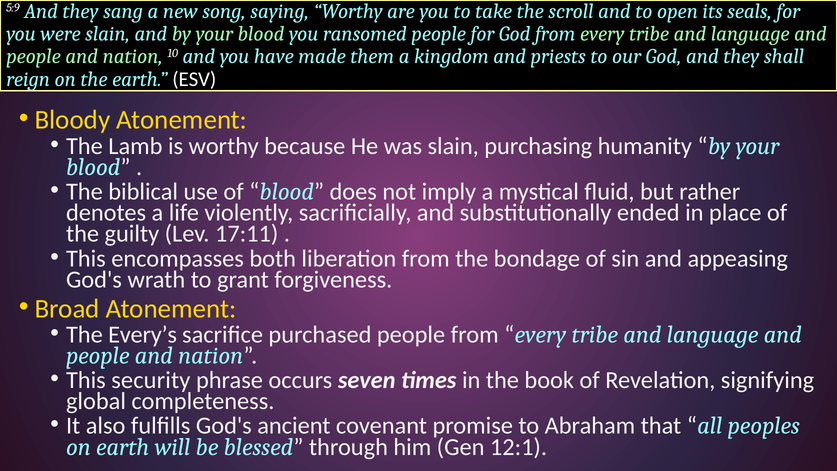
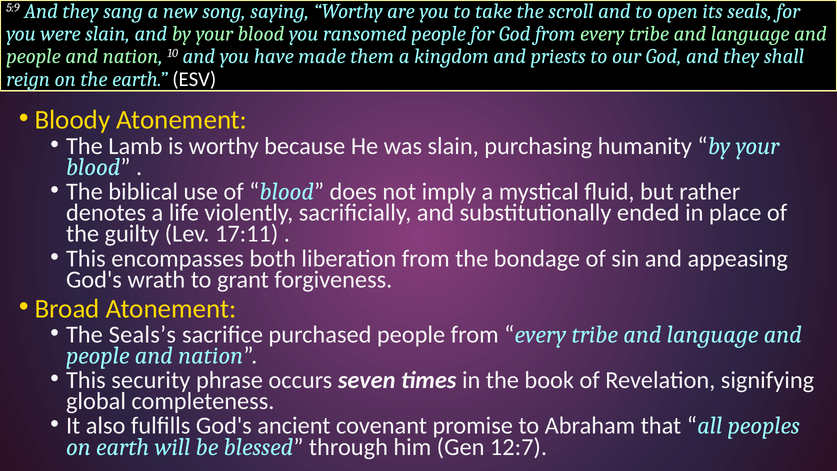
Every’s: Every’s -> Seals’s
12:1: 12:1 -> 12:7
